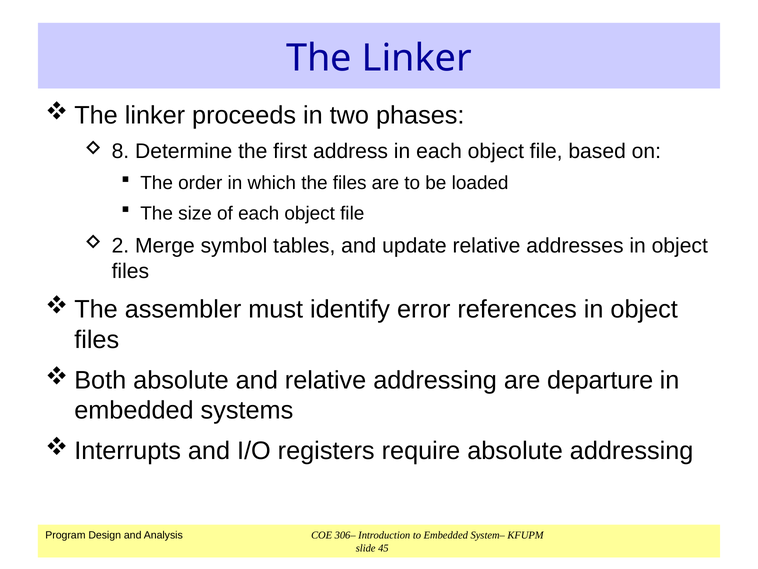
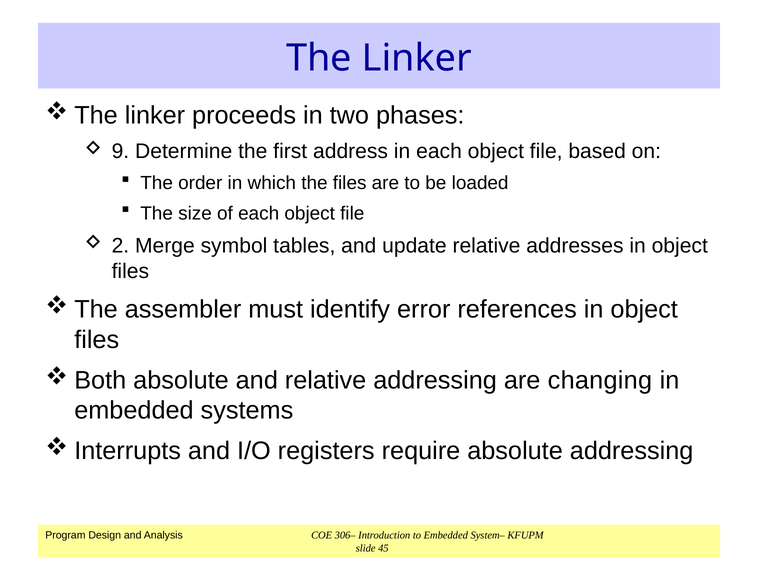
8: 8 -> 9
departure: departure -> changing
